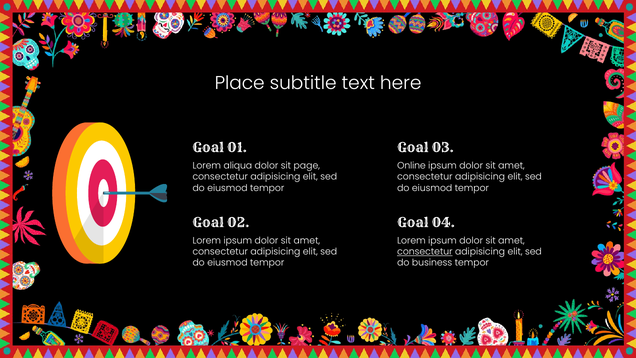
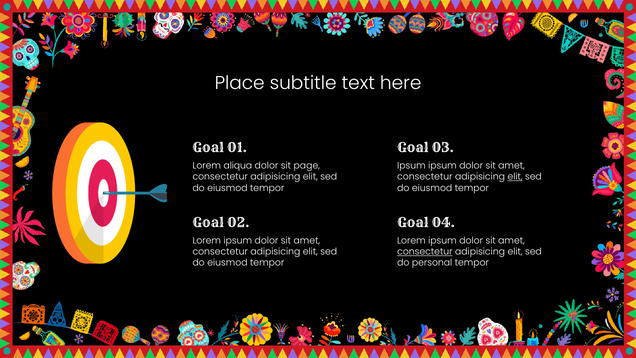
Online at (411, 166): Online -> Ipsum
elit at (515, 177) underline: none -> present
business: business -> personal
